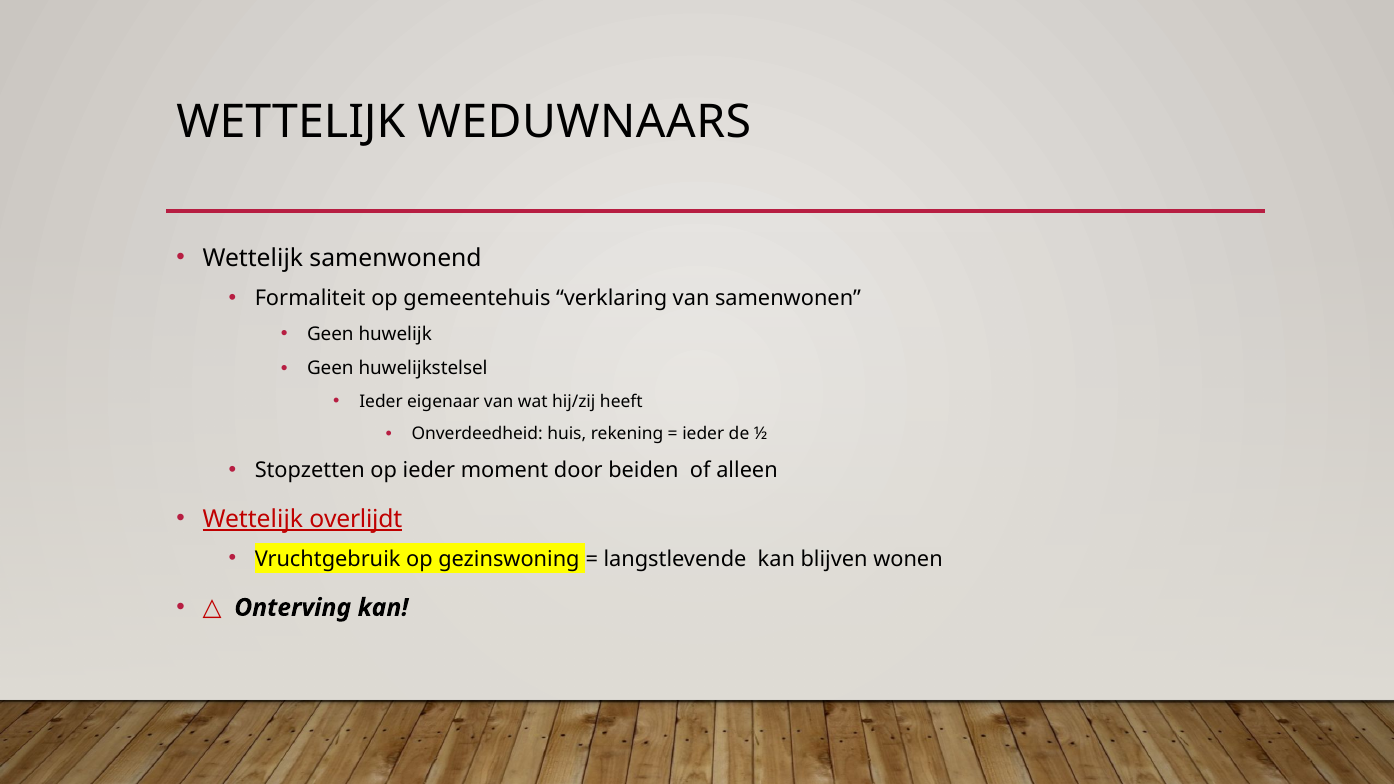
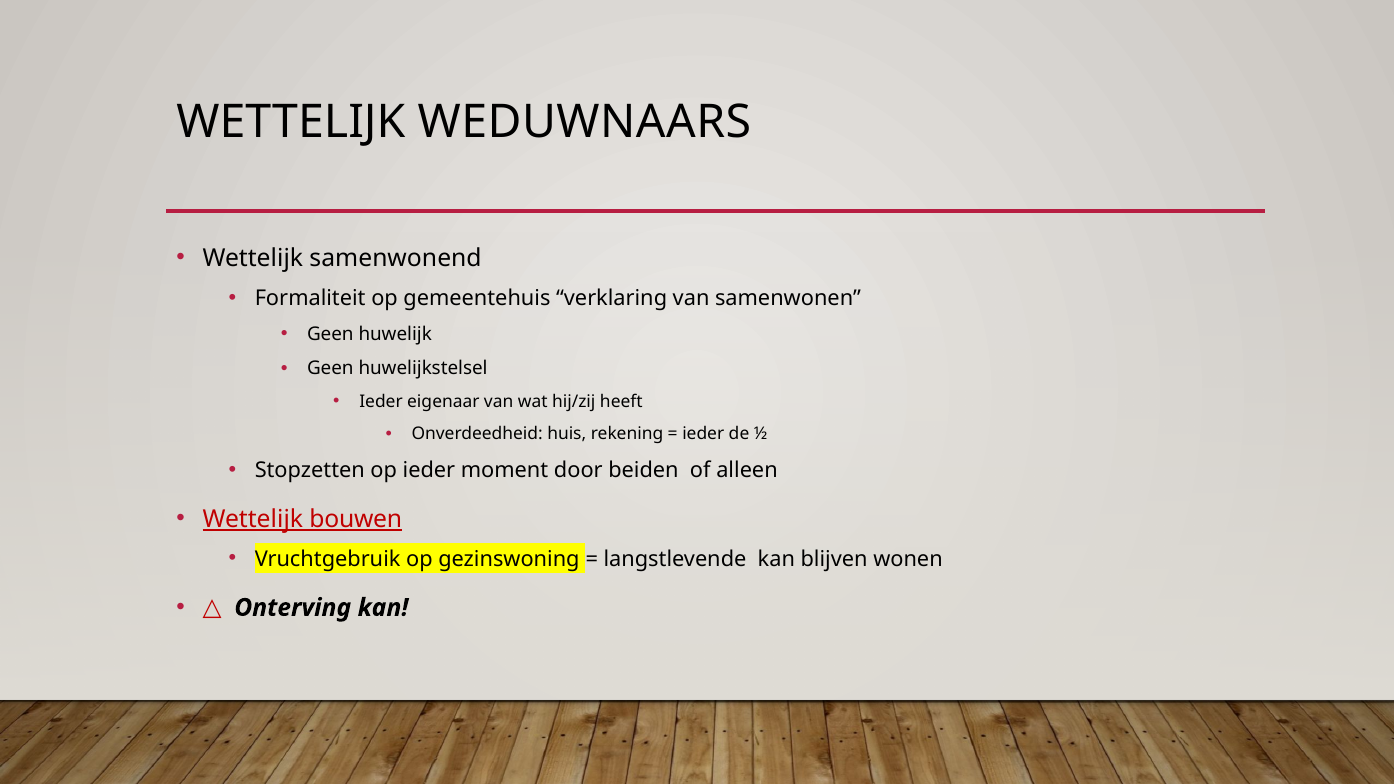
overlijdt: overlijdt -> bouwen
